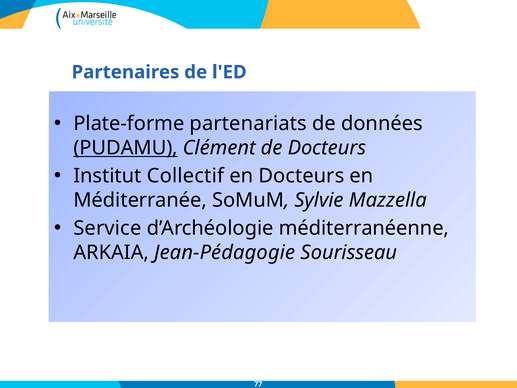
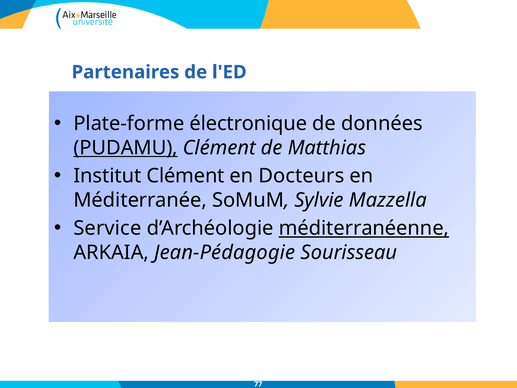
partenariats: partenariats -> électronique
de Docteurs: Docteurs -> Matthias
Institut Collectif: Collectif -> Clément
méditerranéenne underline: none -> present
